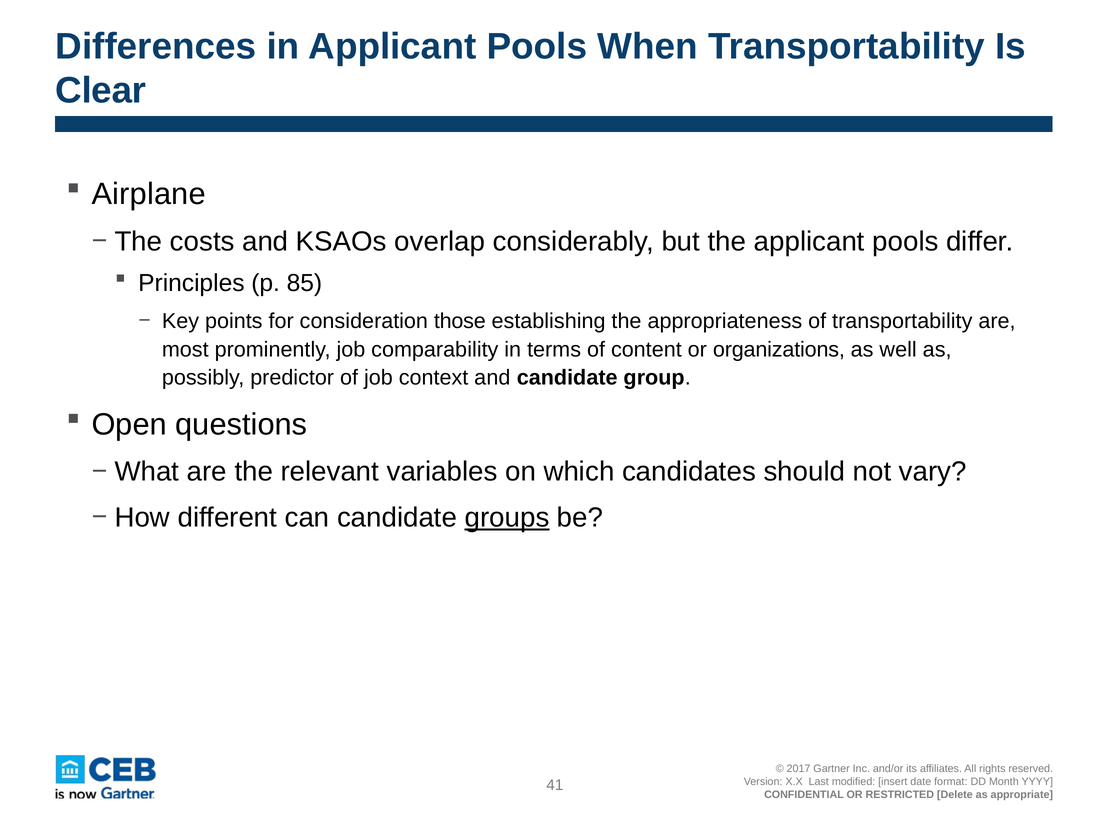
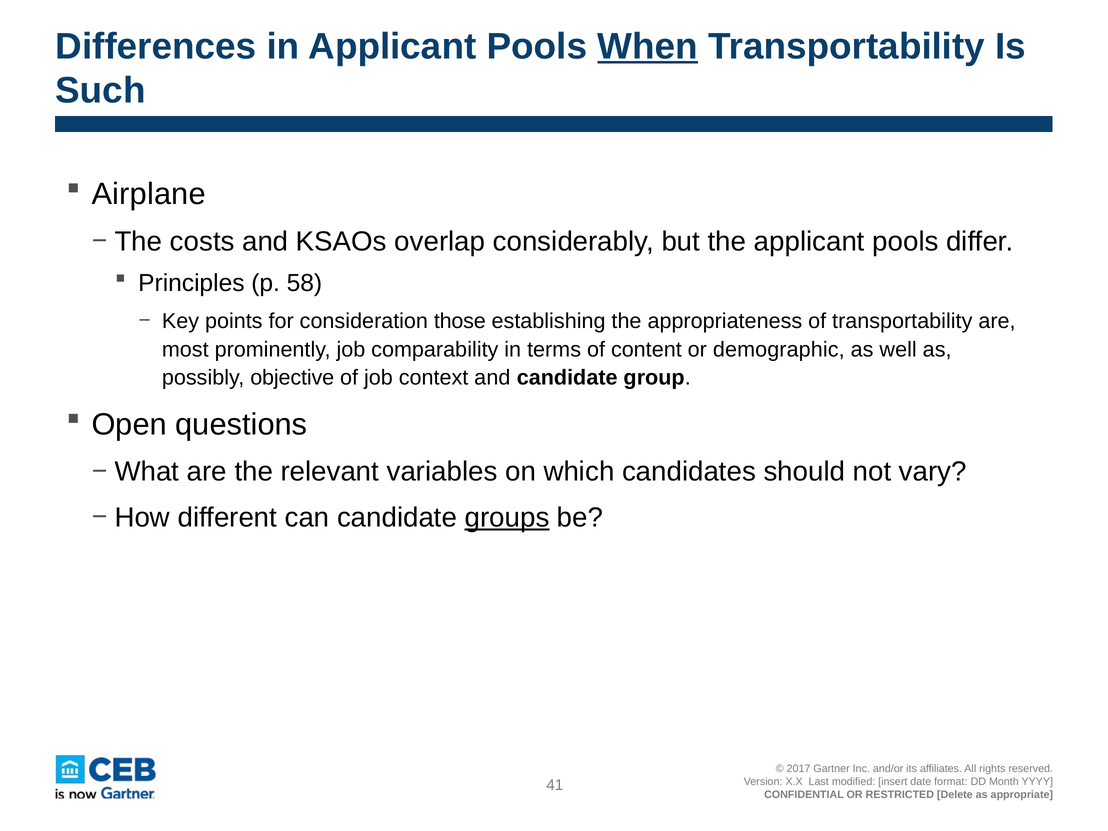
When underline: none -> present
Clear: Clear -> Such
85: 85 -> 58
organizations: organizations -> demographic
predictor: predictor -> objective
